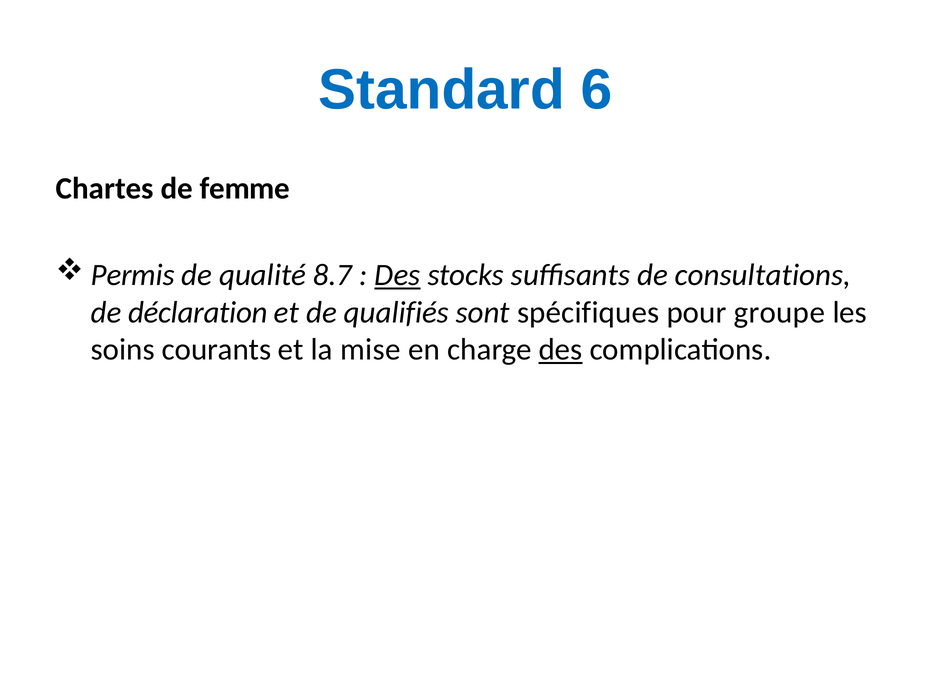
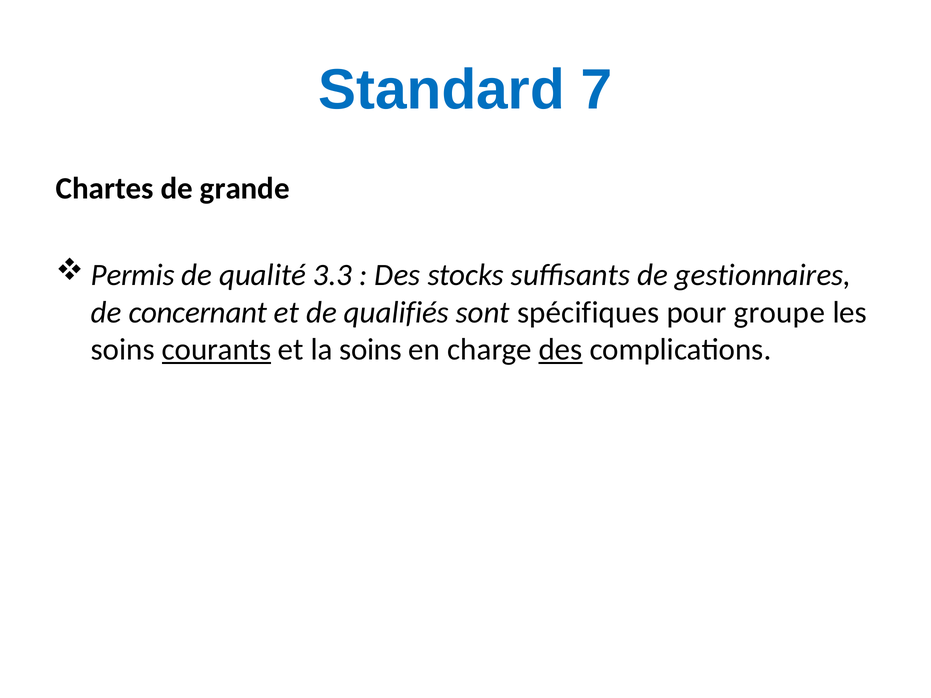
6: 6 -> 7
femme: femme -> grande
8.7: 8.7 -> 3.3
Des at (397, 275) underline: present -> none
consultations: consultations -> gestionnaires
déclaration: déclaration -> concernant
courants underline: none -> present
la mise: mise -> soins
